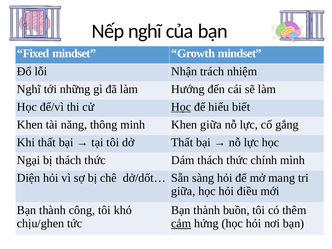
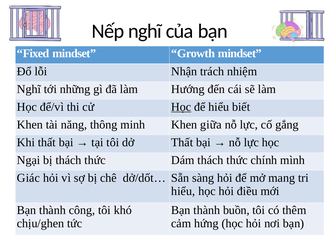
Diện: Diện -> Giác
giữa at (183, 191): giữa -> hiểu
cảm underline: present -> none
